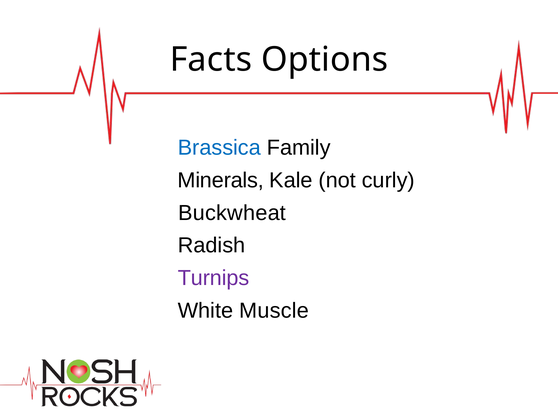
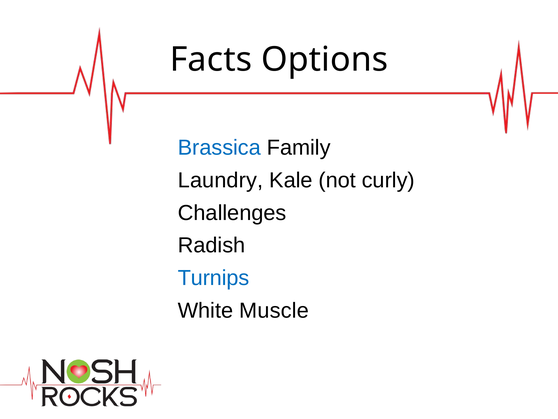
Minerals: Minerals -> Laundry
Buckwheat: Buckwheat -> Challenges
Turnips colour: purple -> blue
